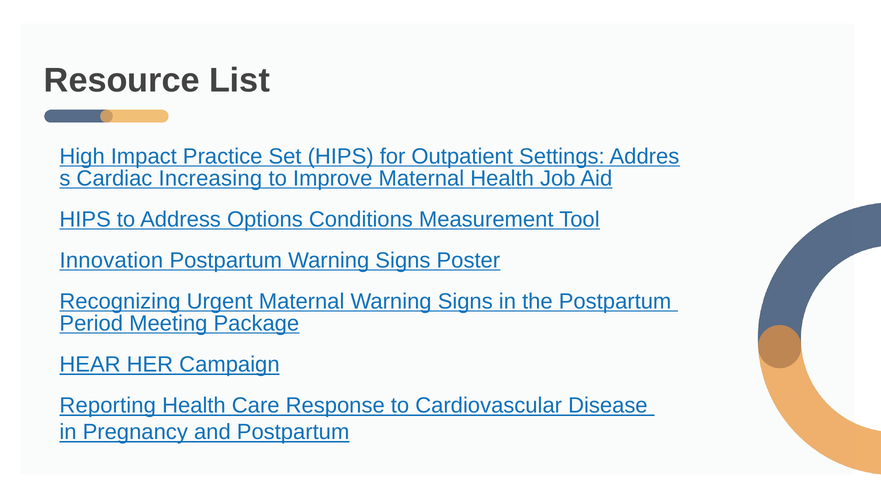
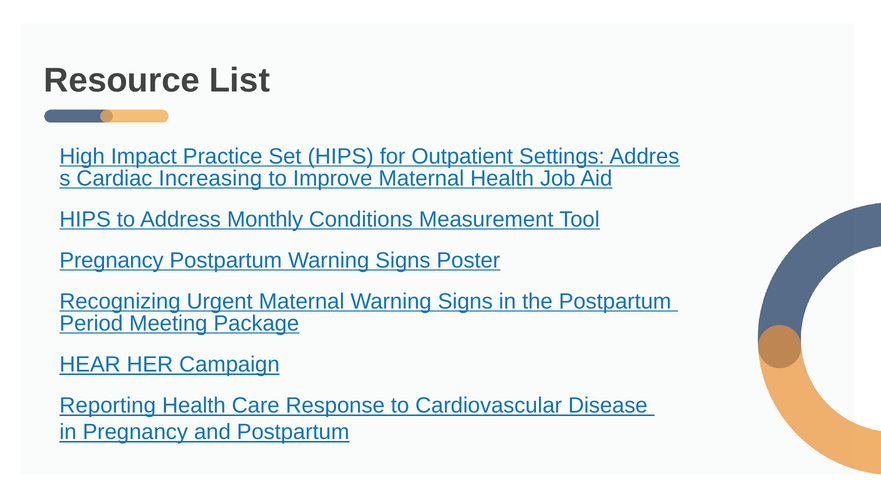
Options: Options -> Monthly
Innovation at (111, 261): Innovation -> Pregnancy
